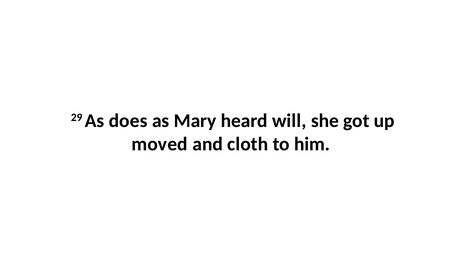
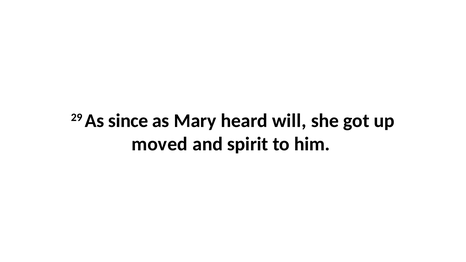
does: does -> since
cloth: cloth -> spirit
